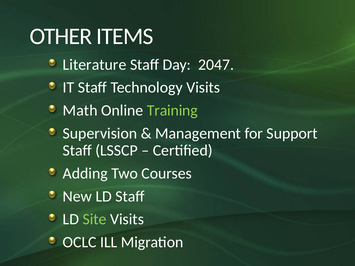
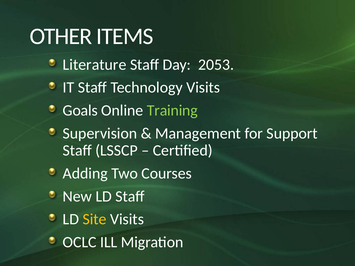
2047: 2047 -> 2053
Math: Math -> Goals
Site colour: light green -> yellow
